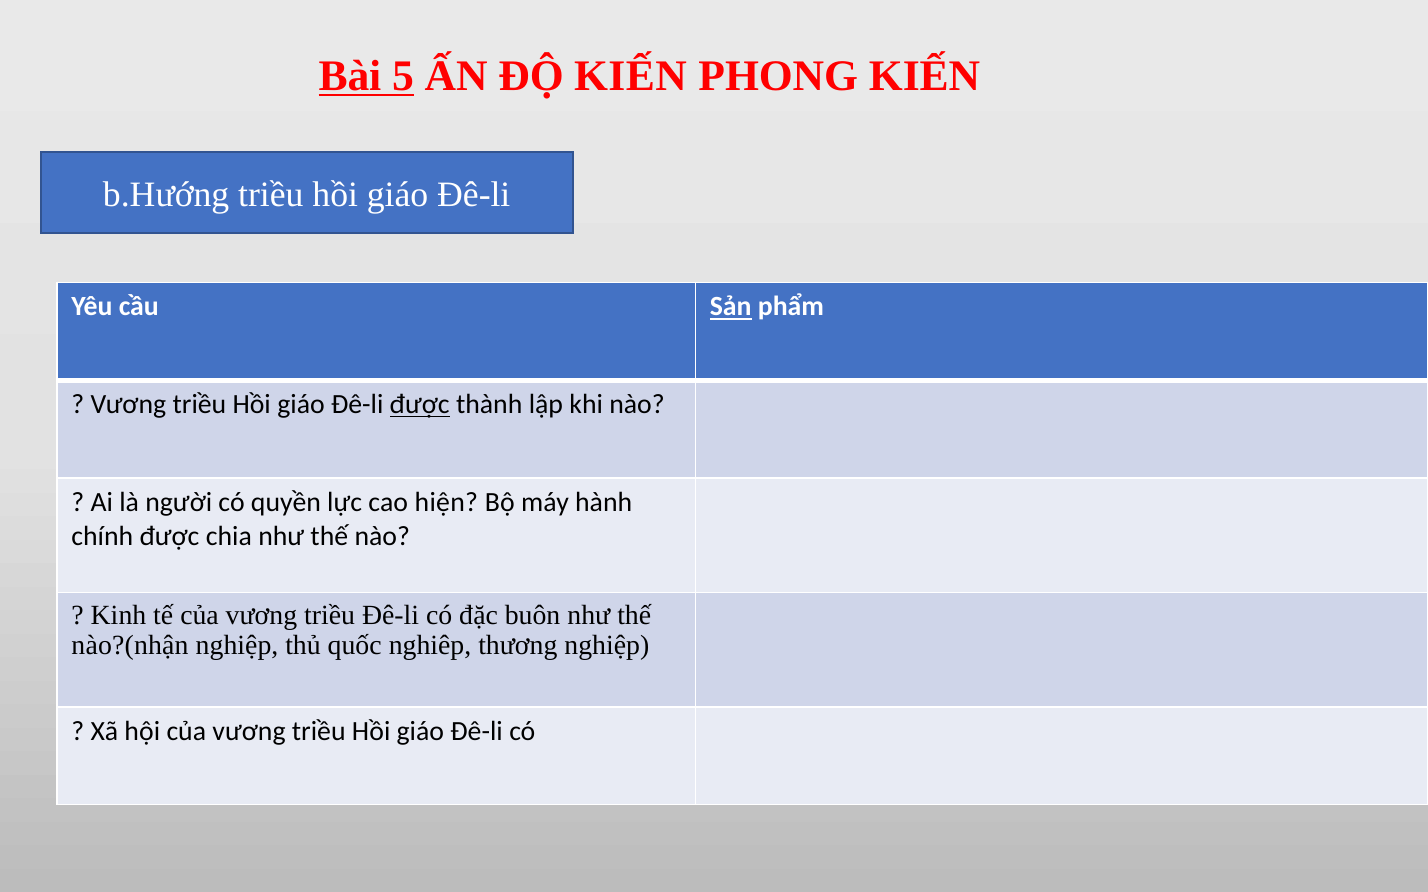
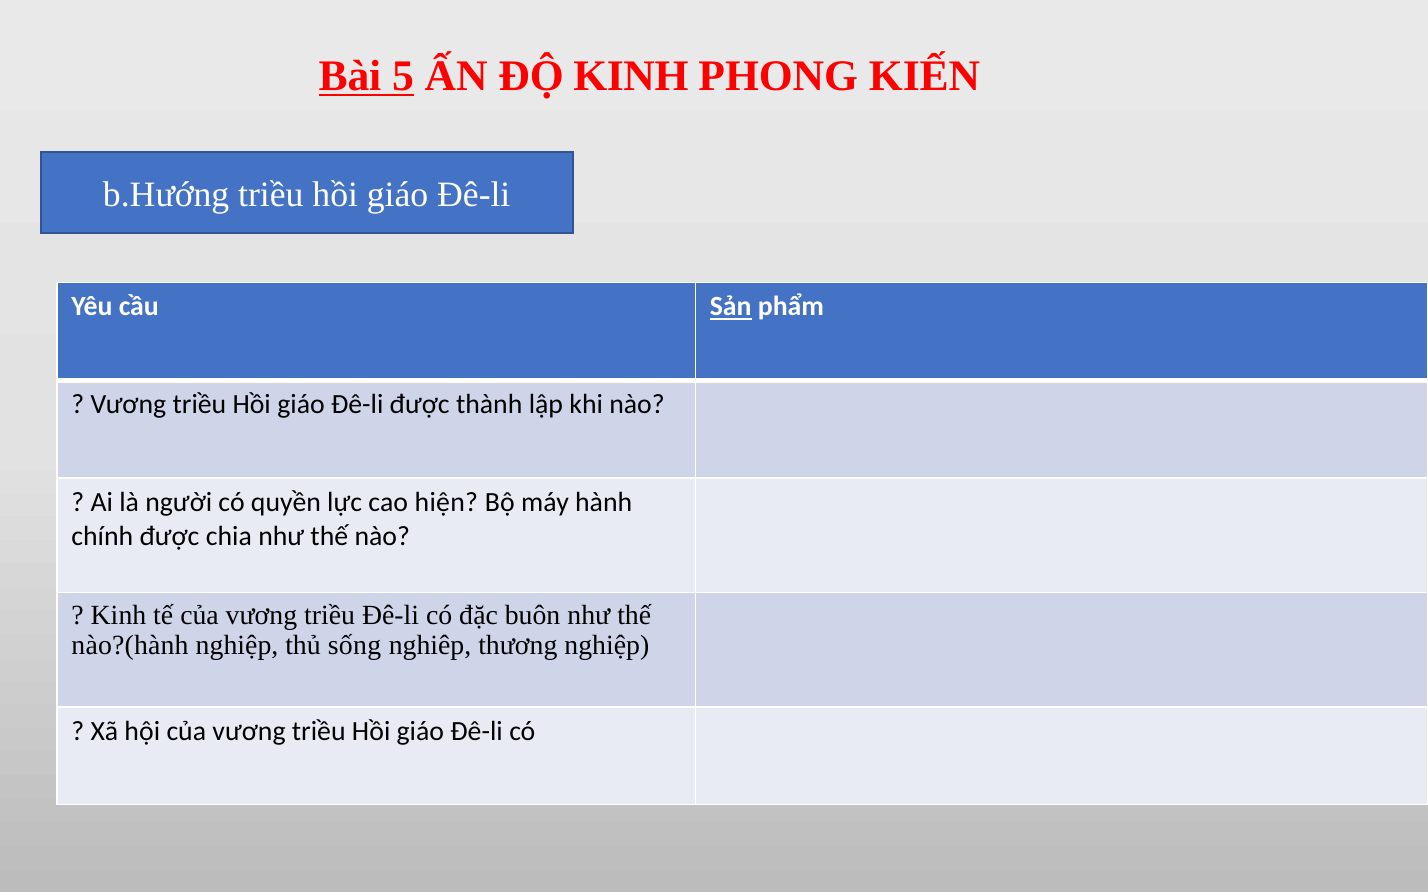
ĐỘ KIẾN: KIẾN -> KINH
được at (420, 405) underline: present -> none
nào?(nhận: nào?(nhận -> nào?(hành
quốc: quốc -> sống
